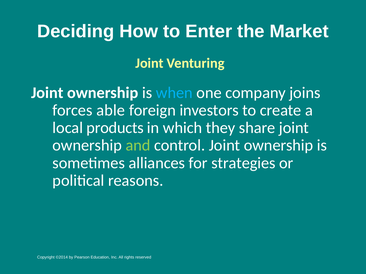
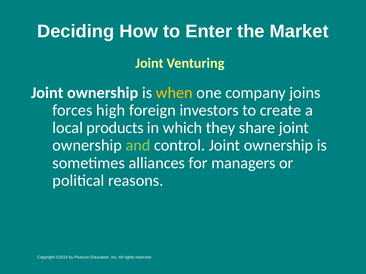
when colour: light blue -> yellow
able: able -> high
strategies: strategies -> managers
